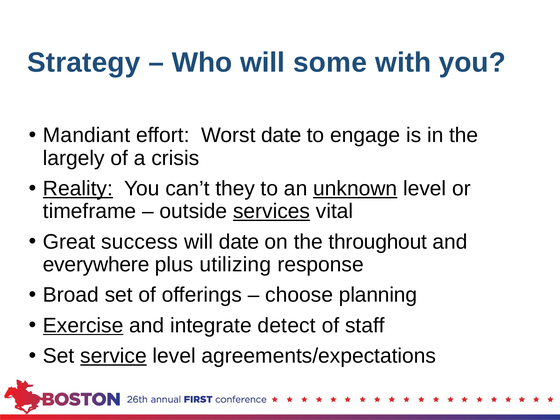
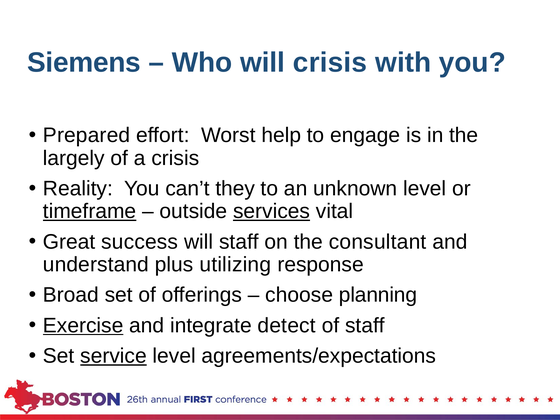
Strategy: Strategy -> Siemens
will some: some -> crisis
Mandiant: Mandiant -> Prepared
Worst date: date -> help
Reality underline: present -> none
unknown underline: present -> none
timeframe underline: none -> present
will date: date -> staff
throughout: throughout -> consultant
everywhere: everywhere -> understand
